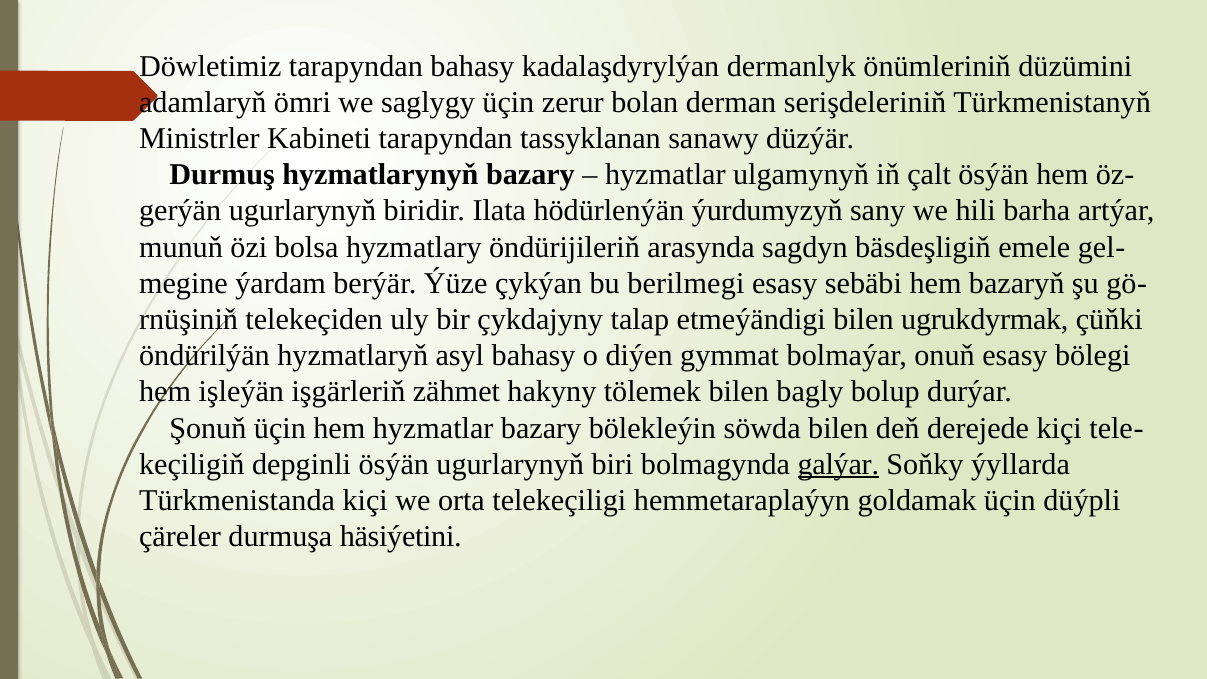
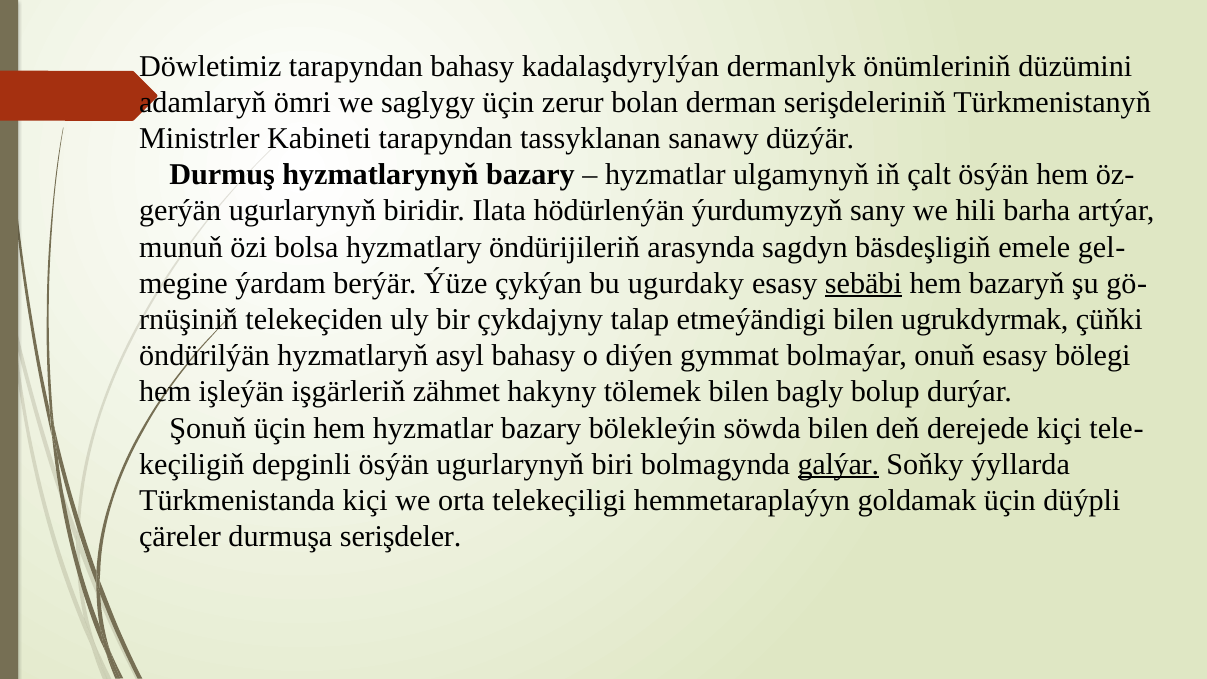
berilmegi: berilmegi -> ugurdaky
sebäbi underline: none -> present
häsiýetini: häsiýetini -> serişdeler
